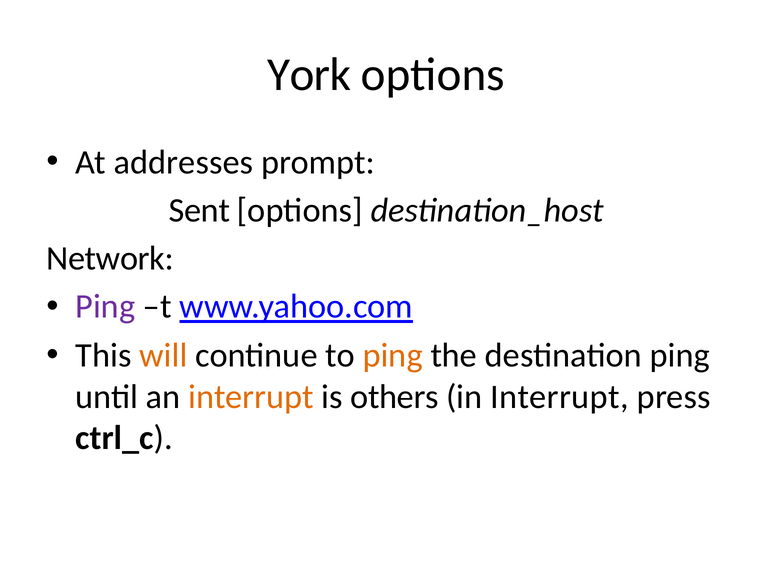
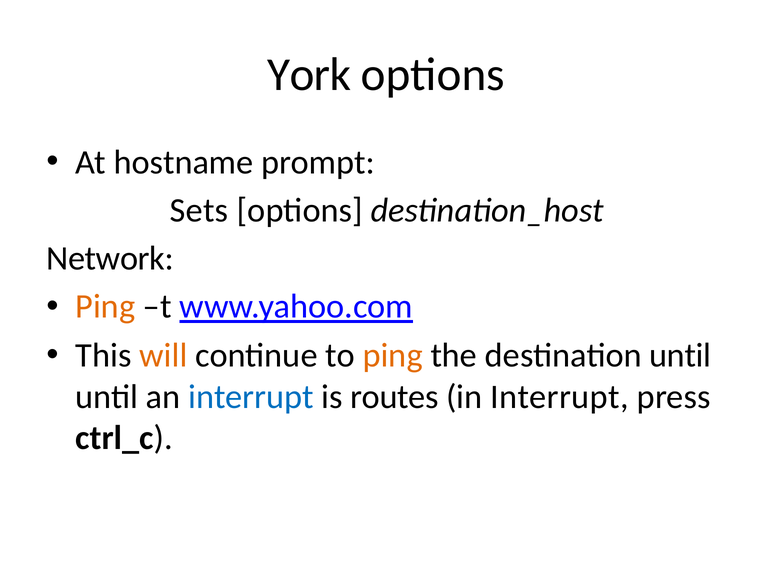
addresses: addresses -> hostname
Sent: Sent -> Sets
Ping at (105, 307) colour: purple -> orange
destination ping: ping -> until
interrupt at (251, 397) colour: orange -> blue
others: others -> routes
